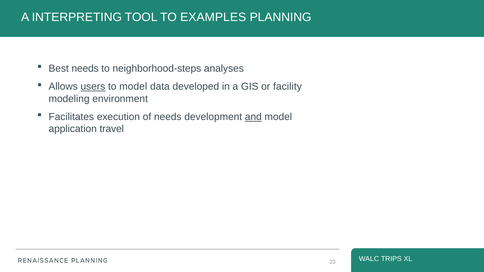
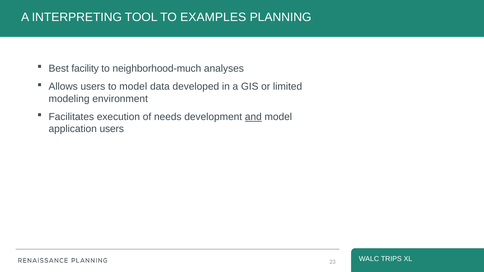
Best needs: needs -> facility
neighborhood-steps: neighborhood-steps -> neighborhood-much
users at (93, 87) underline: present -> none
facility: facility -> limited
application travel: travel -> users
